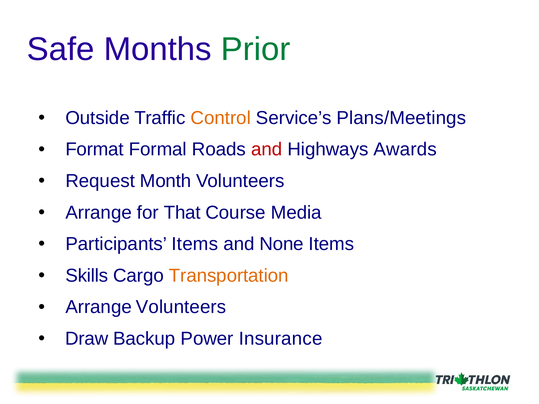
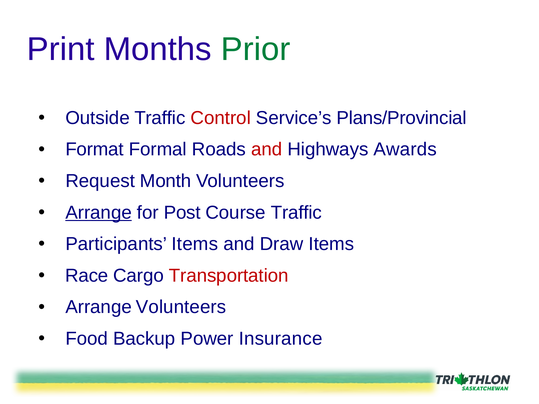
Safe: Safe -> Print
Control colour: orange -> red
Plans/Meetings: Plans/Meetings -> Plans/Provincial
Arrange at (99, 213) underline: none -> present
That: That -> Post
Course Media: Media -> Traffic
None: None -> Draw
Skills: Skills -> Race
Transportation colour: orange -> red
Draw: Draw -> Food
